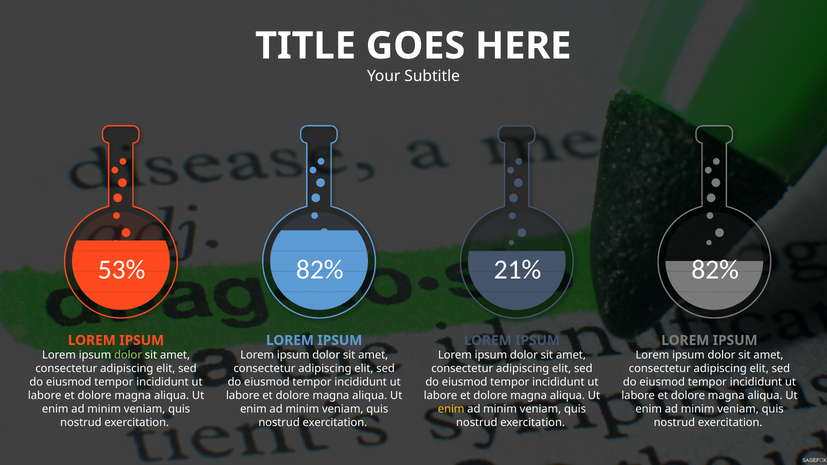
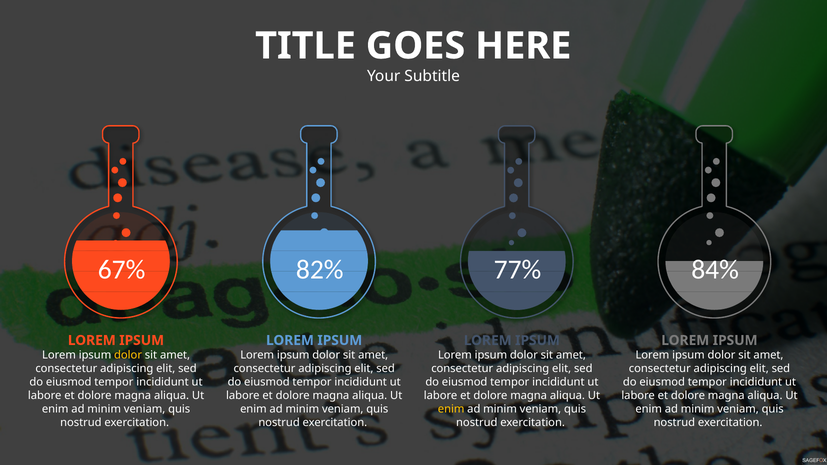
53%: 53% -> 67%
82% at (715, 270): 82% -> 84%
21%: 21% -> 77%
dolor at (128, 355) colour: light green -> yellow
